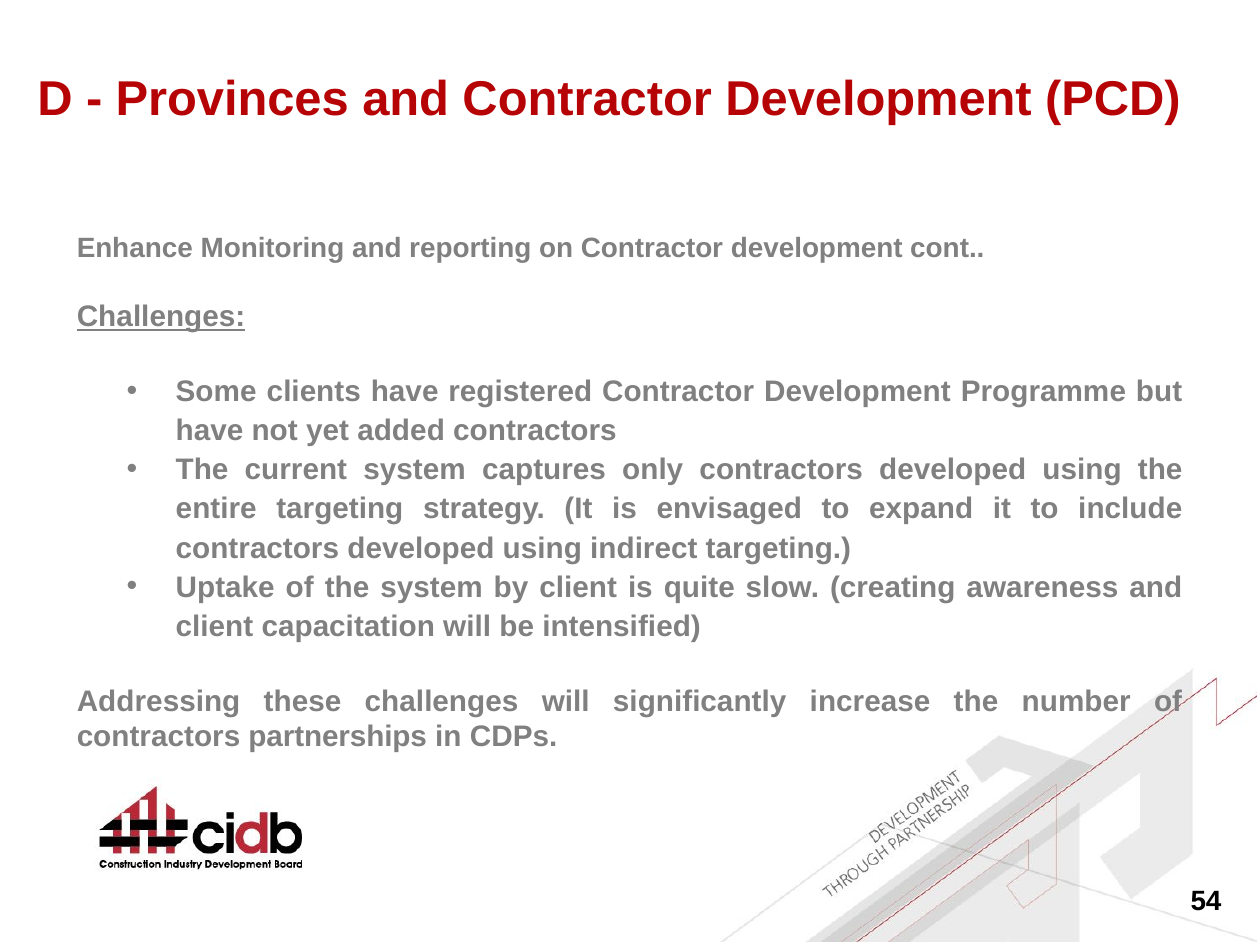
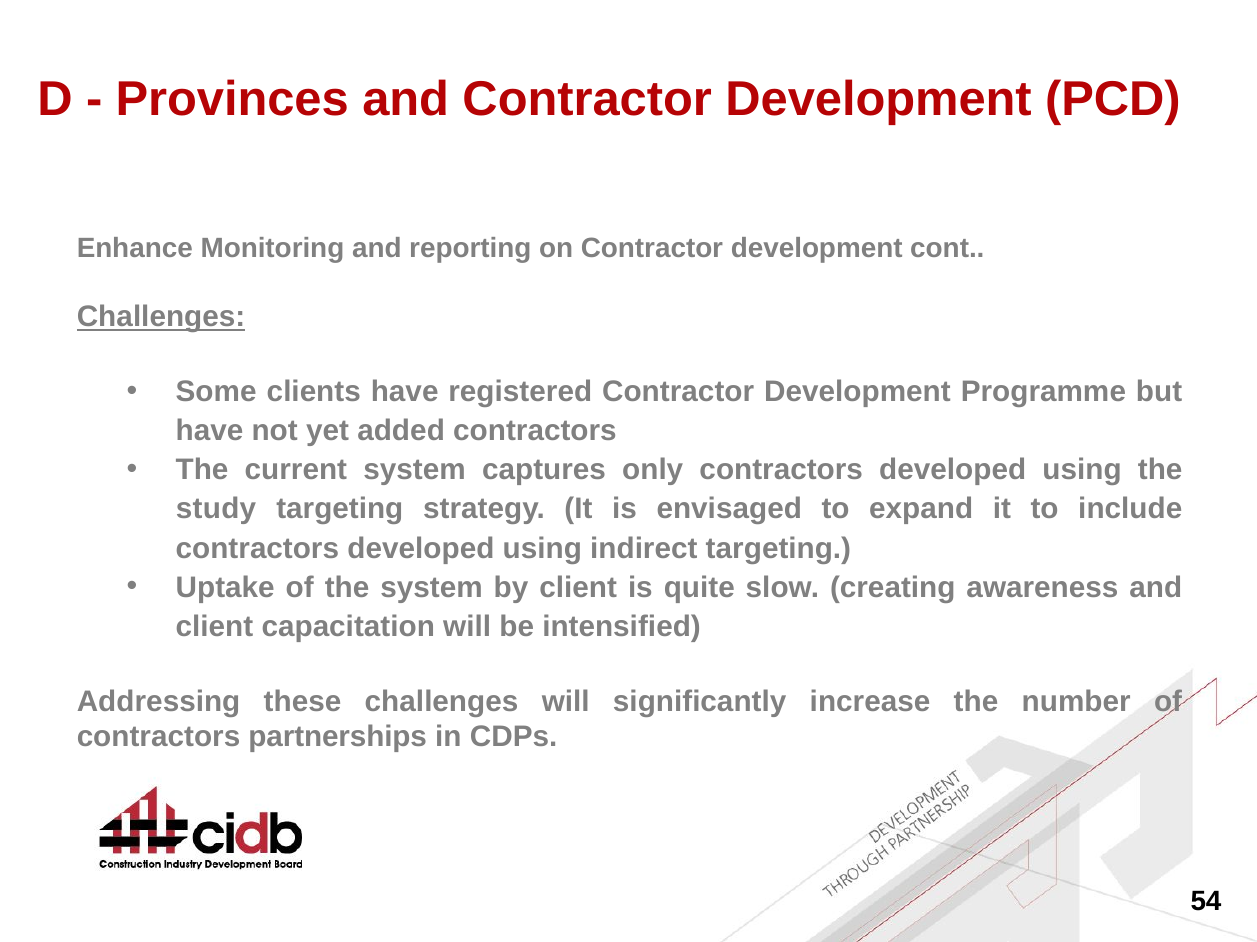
entire: entire -> study
